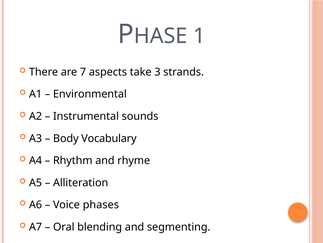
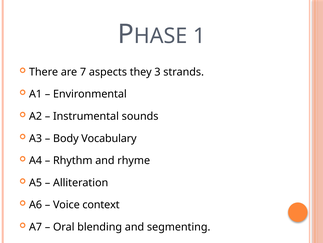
take: take -> they
phases: phases -> context
